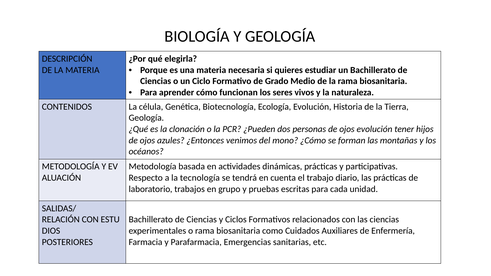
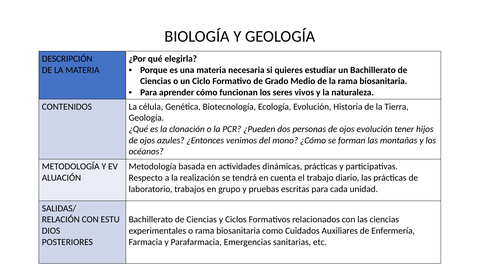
tecnología: tecnología -> realización
